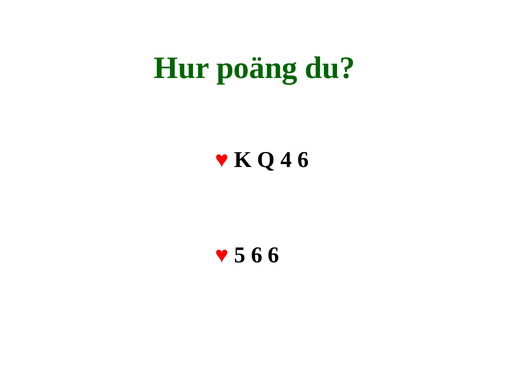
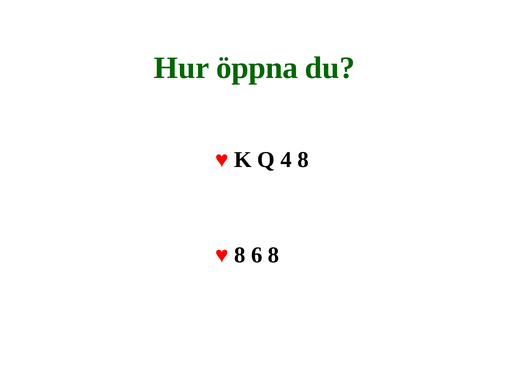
poäng: poäng -> öppna
4 6: 6 -> 8
5 at (240, 255): 5 -> 8
6 6: 6 -> 8
